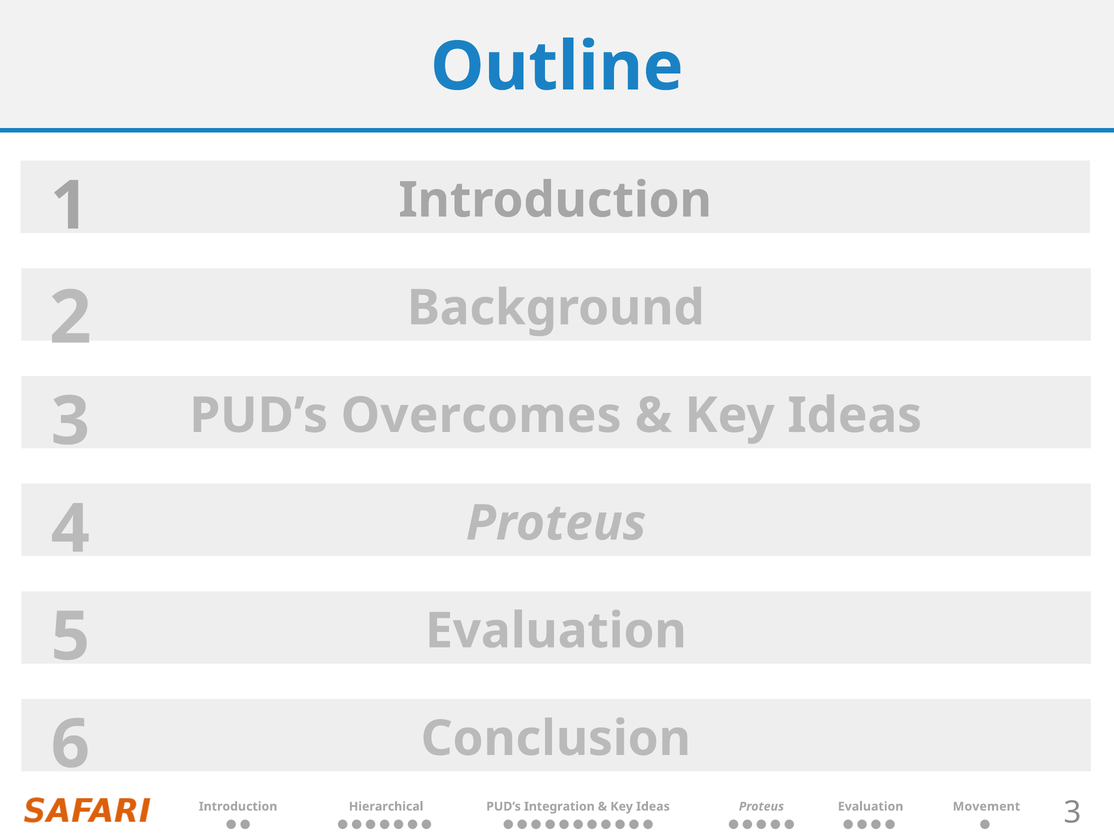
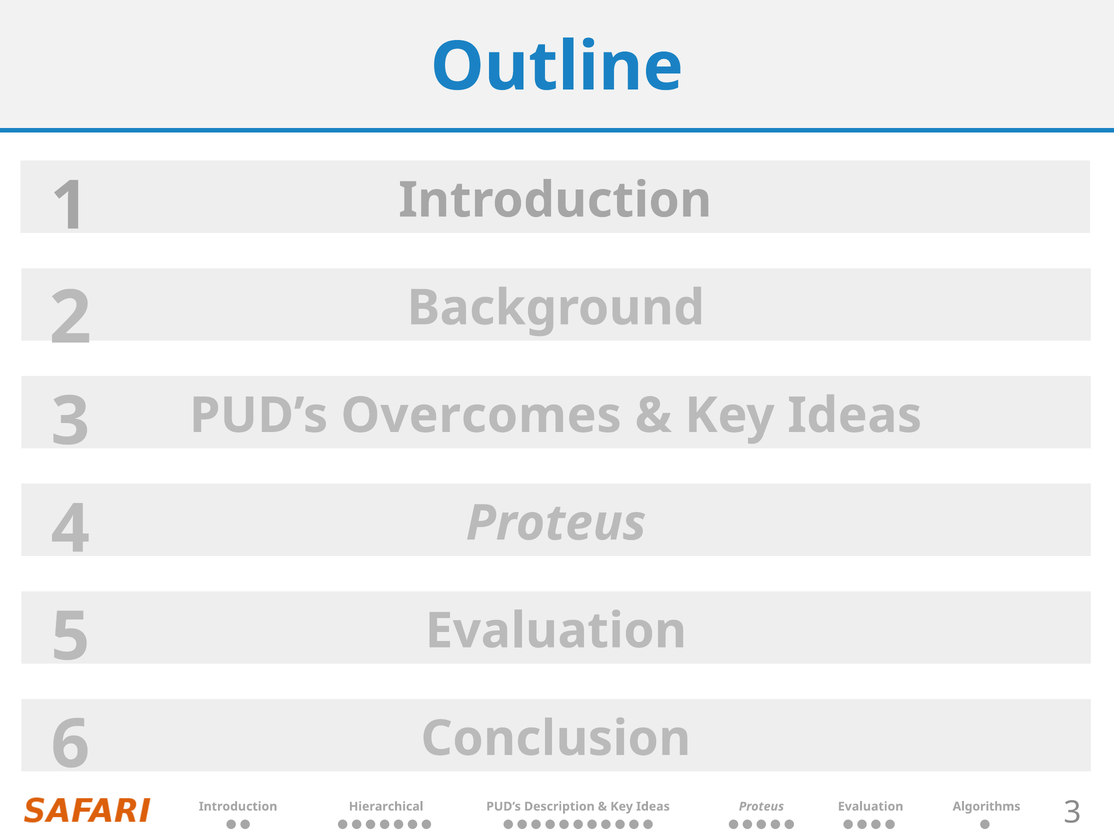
Integration: Integration -> Description
Movement: Movement -> Algorithms
